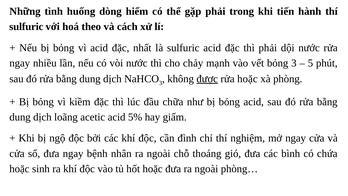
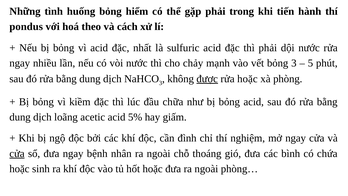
huống dòng: dòng -> bỏng
sulfuric at (26, 27): sulfuric -> pondus
cửa at (17, 153) underline: none -> present
